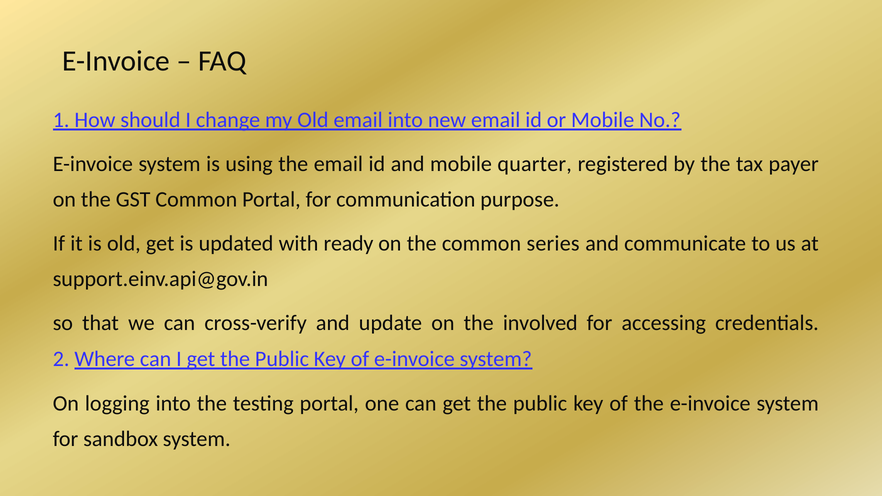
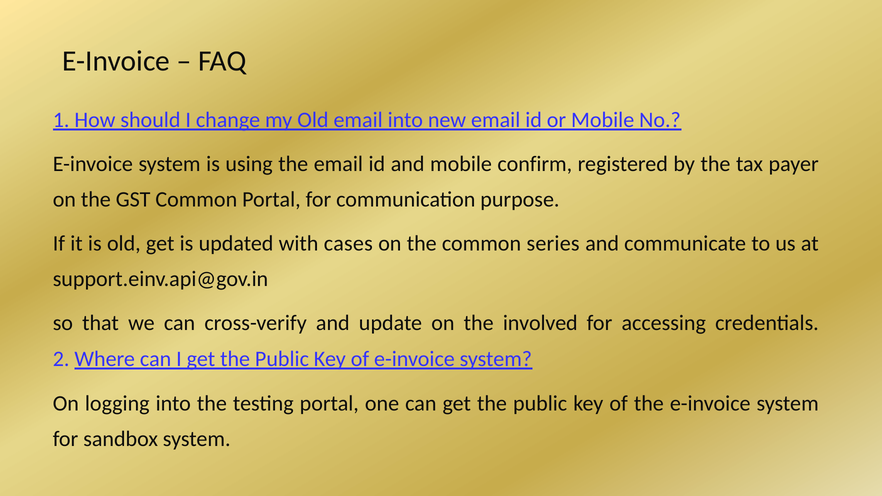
quarter: quarter -> confirm
ready: ready -> cases
